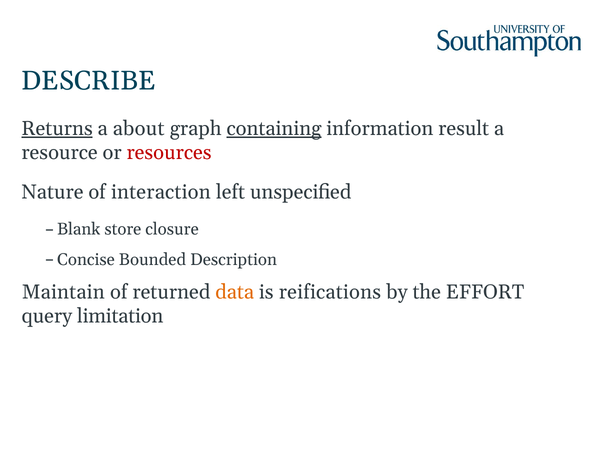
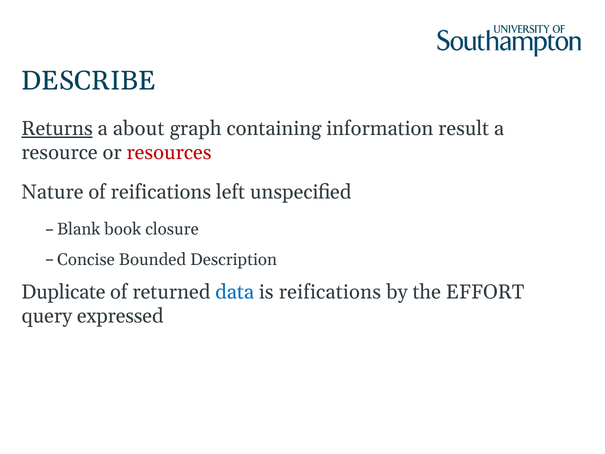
containing underline: present -> none
of interaction: interaction -> reifications
store: store -> book
Maintain: Maintain -> Duplicate
data colour: orange -> blue
limitation: limitation -> expressed
